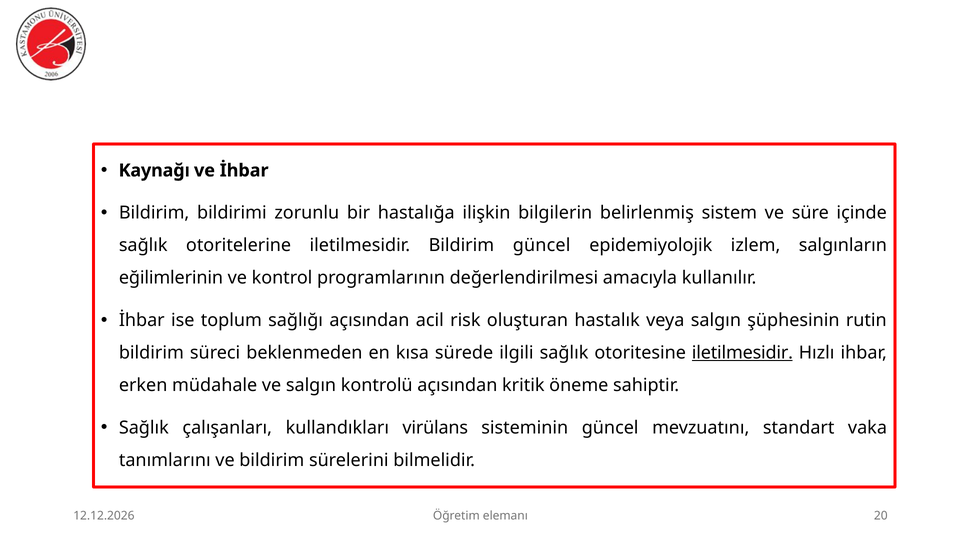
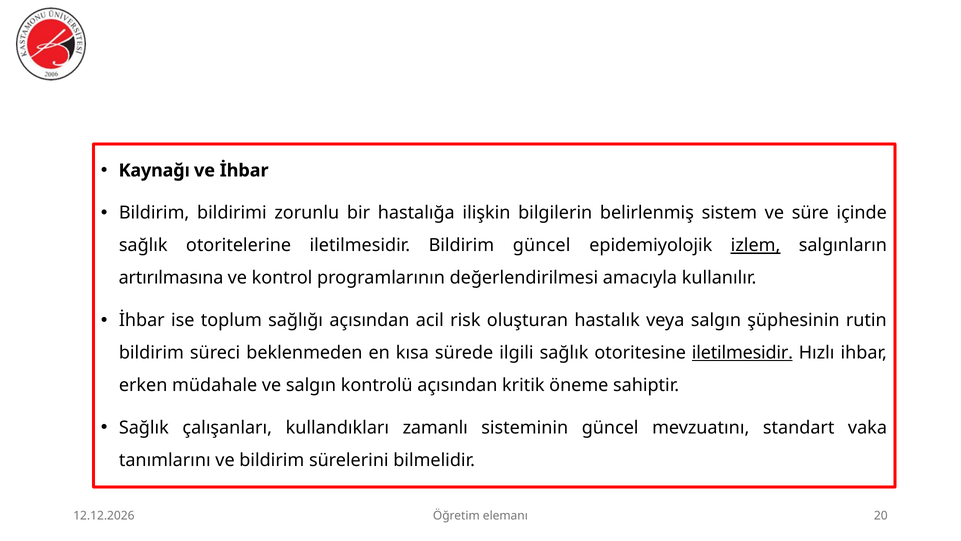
izlem underline: none -> present
eğilimlerinin: eğilimlerinin -> artırılmasına
virülans: virülans -> zamanlı
